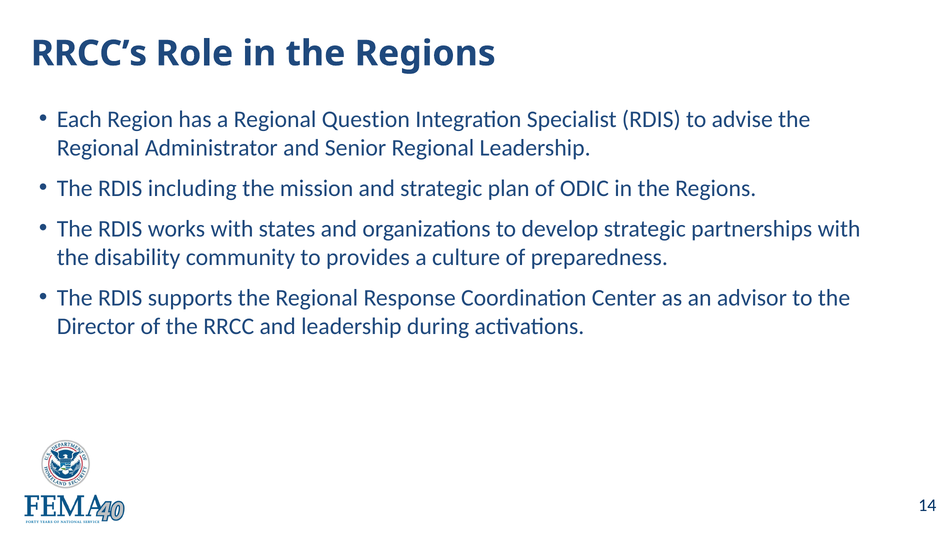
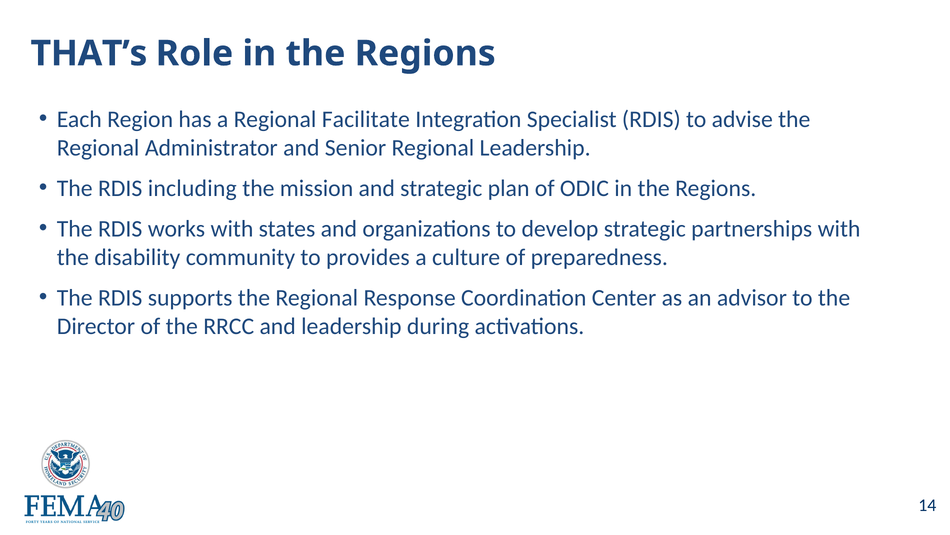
RRCC’s: RRCC’s -> THAT’s
Question: Question -> Facilitate
